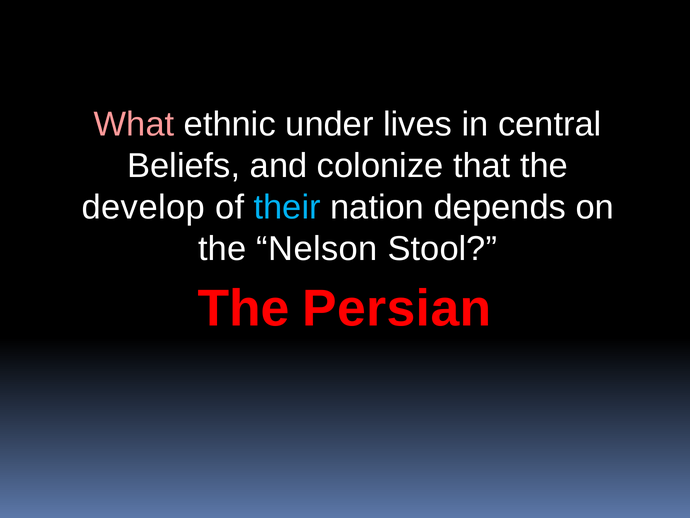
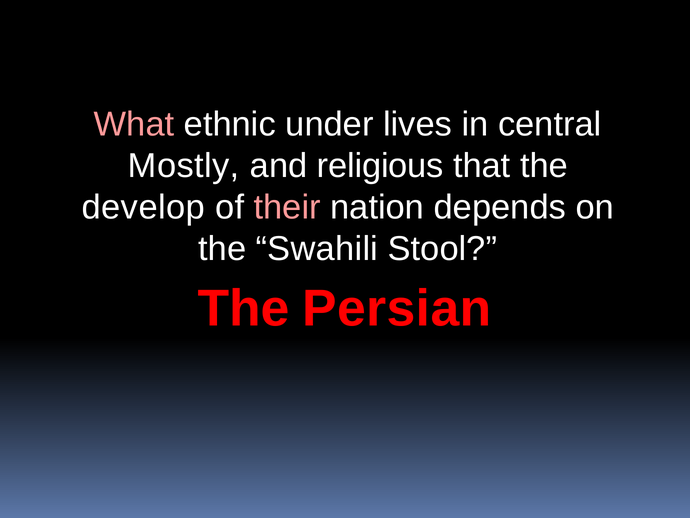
Beliefs: Beliefs -> Mostly
colonize: colonize -> religious
their colour: light blue -> pink
Nelson: Nelson -> Swahili
